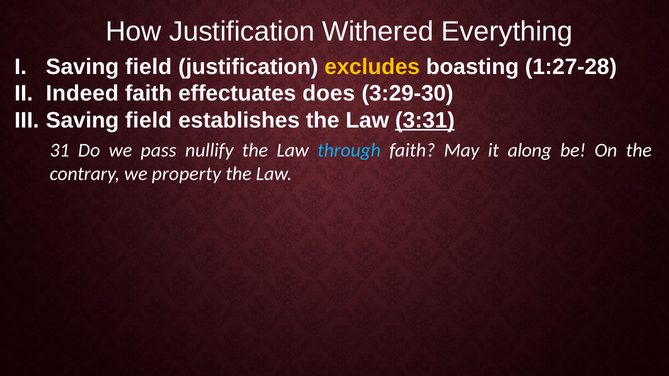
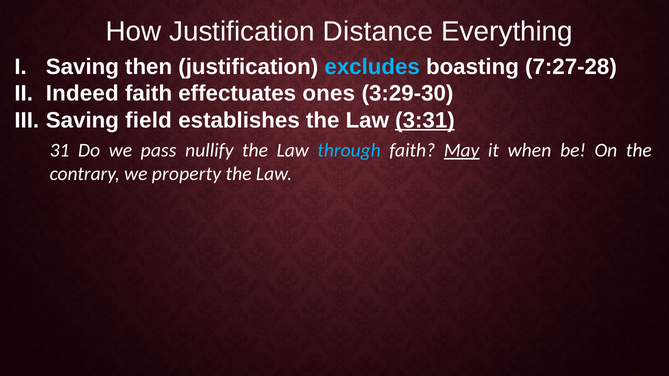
Withered: Withered -> Distance
field at (148, 67): field -> then
excludes colour: yellow -> light blue
1:27-28: 1:27-28 -> 7:27-28
does: does -> ones
May underline: none -> present
along: along -> when
